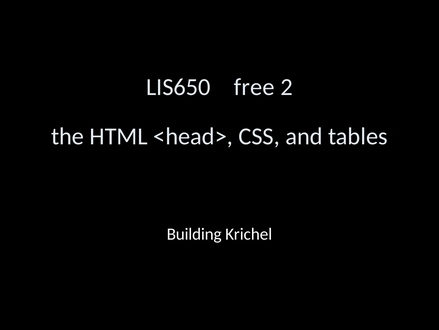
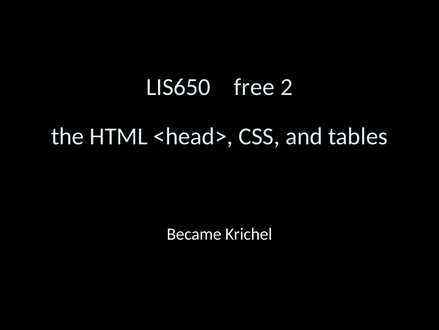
Building: Building -> Became
